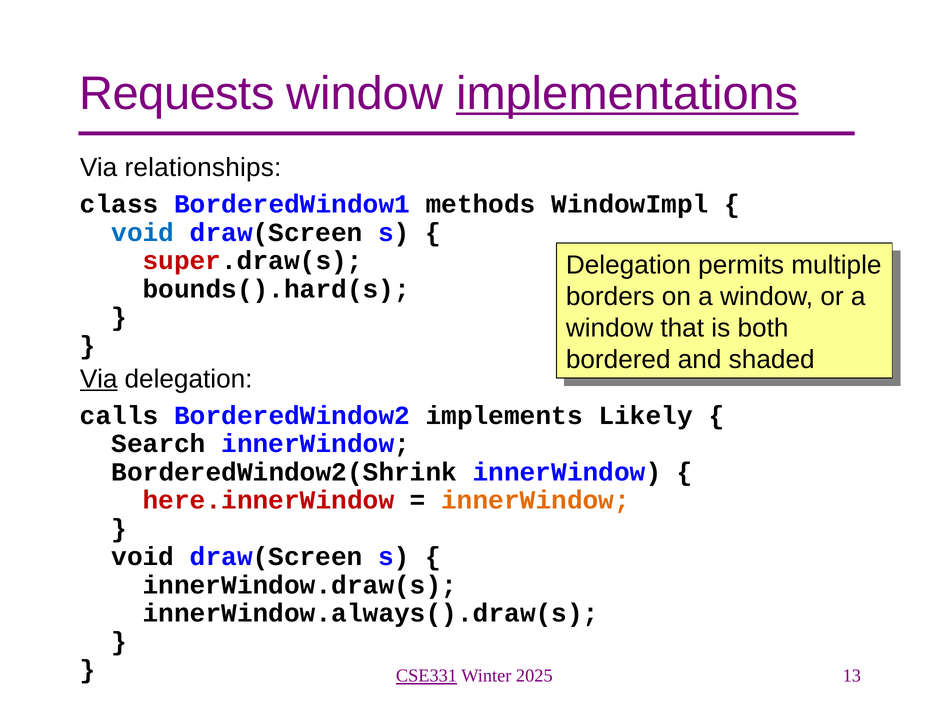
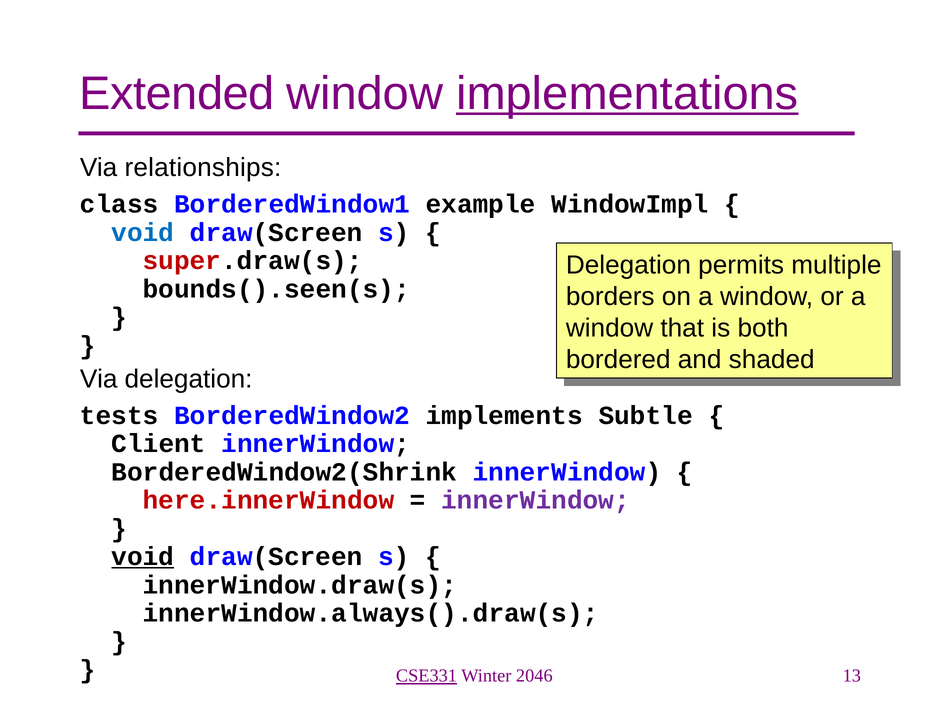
Requests: Requests -> Extended
methods: methods -> example
bounds().hard(s: bounds().hard(s -> bounds().seen(s
Via at (99, 379) underline: present -> none
calls: calls -> tests
Likely: Likely -> Subtle
Search: Search -> Client
innerWindow at (536, 500) colour: orange -> purple
void at (143, 556) underline: none -> present
2025: 2025 -> 2046
